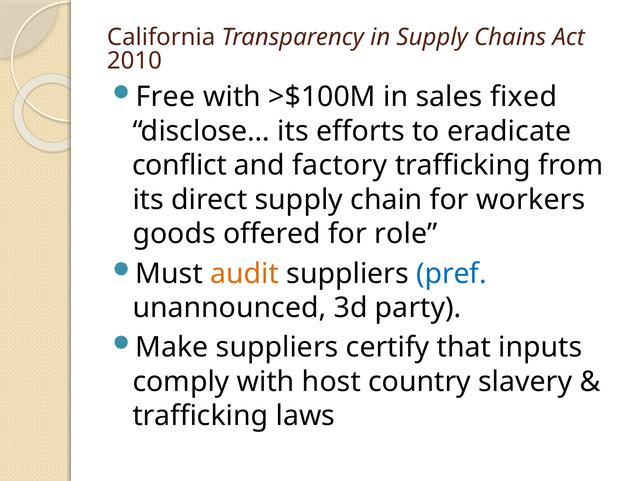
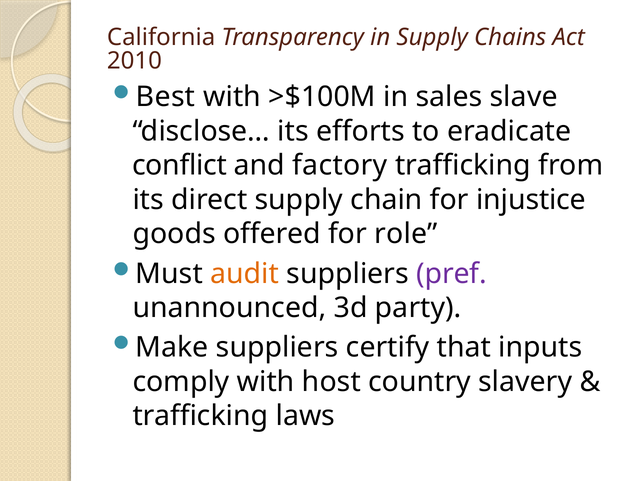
Free: Free -> Best
fixed: fixed -> slave
workers: workers -> injustice
pref colour: blue -> purple
